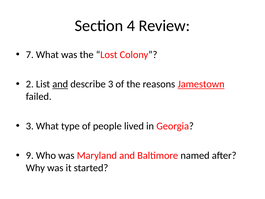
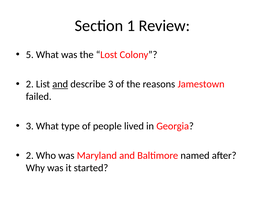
4: 4 -> 1
7: 7 -> 5
Jamestown underline: present -> none
9 at (30, 155): 9 -> 2
